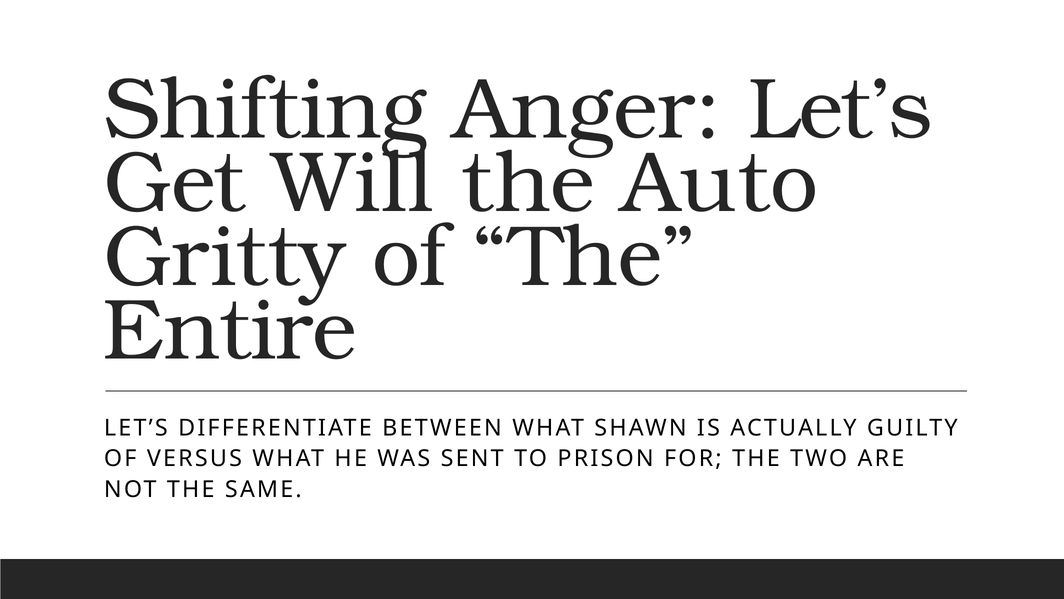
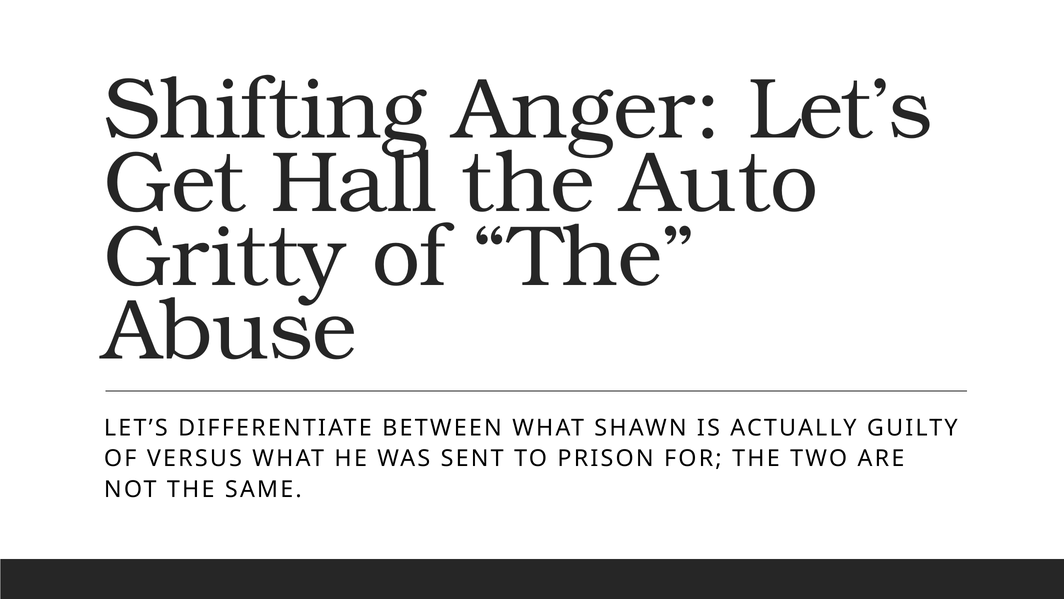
Will: Will -> Hall
Entire: Entire -> Abuse
